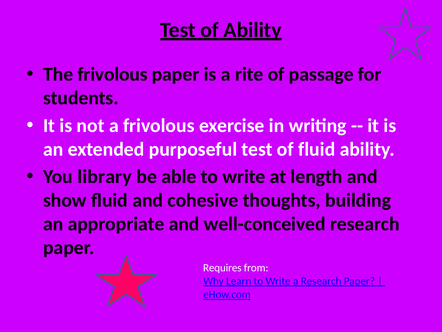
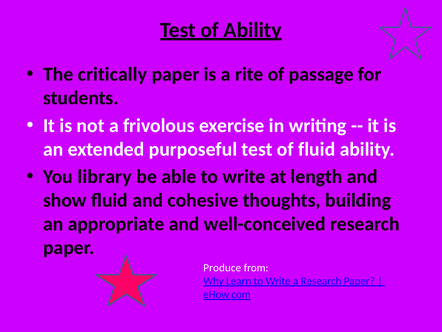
The frivolous: frivolous -> critically
Requires: Requires -> Produce
